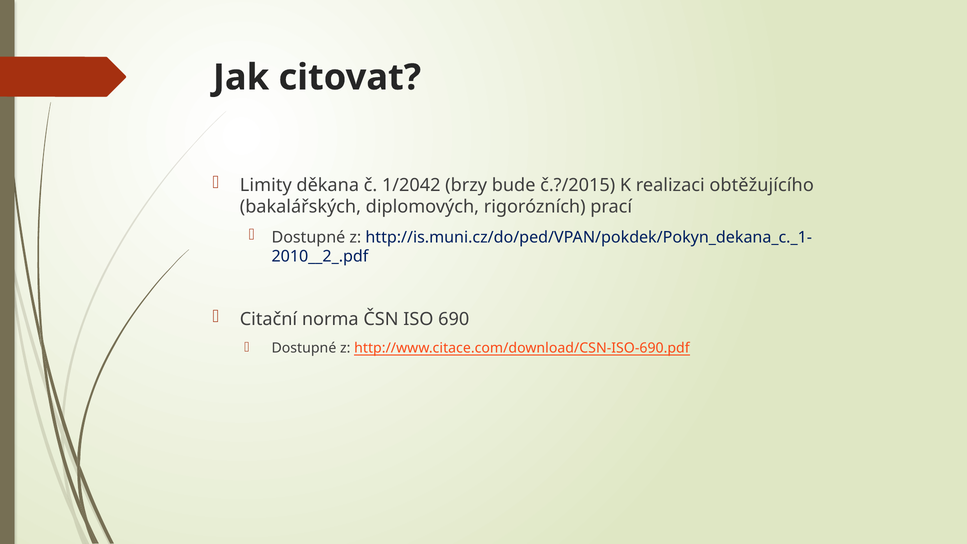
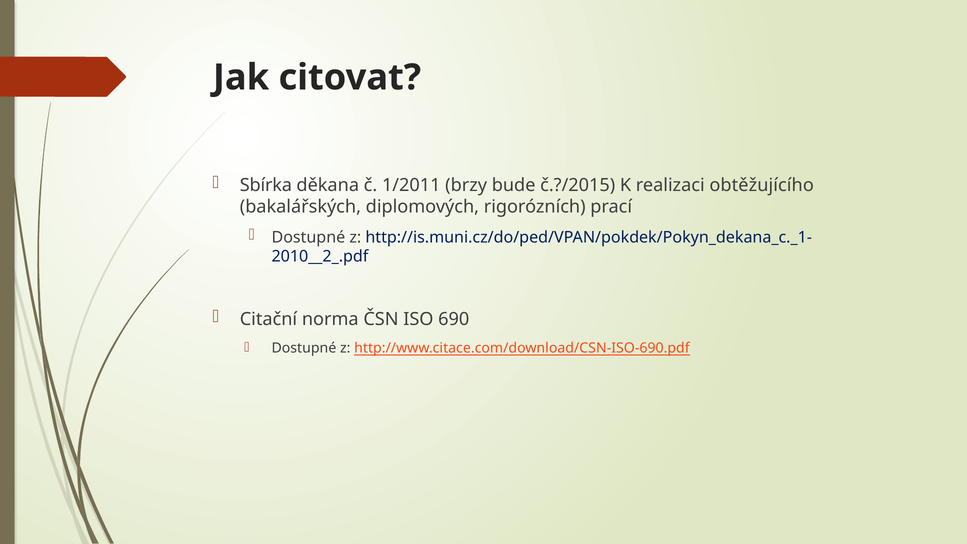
Limity: Limity -> Sbírka
1/2042: 1/2042 -> 1/2011
